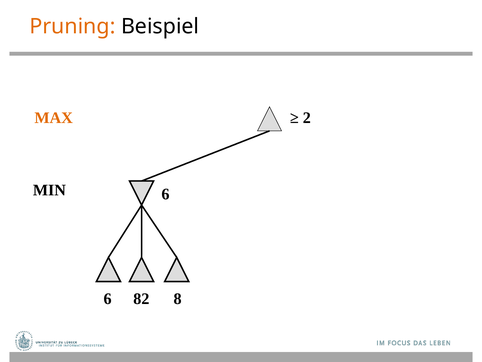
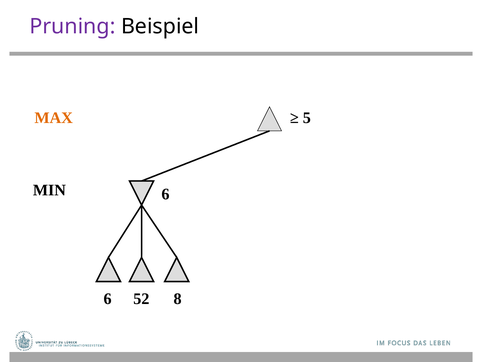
Pruning colour: orange -> purple
2: 2 -> 5
82: 82 -> 52
